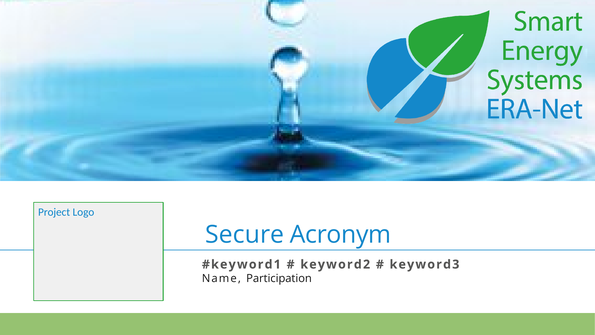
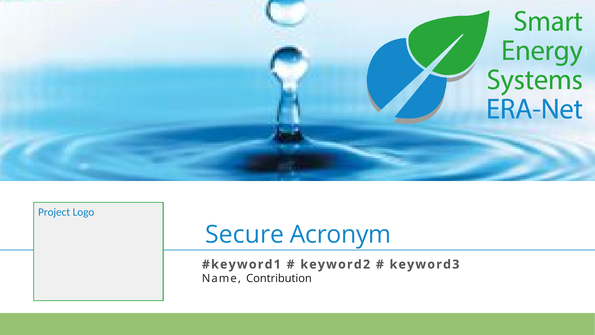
Participation: Participation -> Contribution
